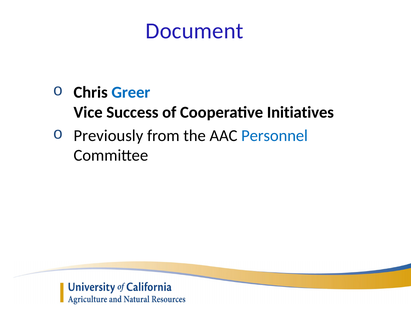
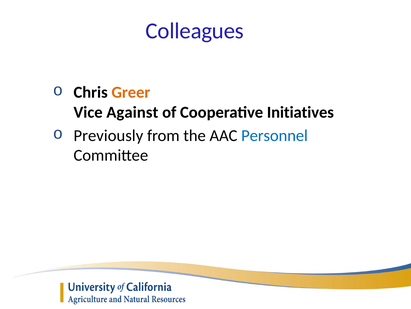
Document: Document -> Colleagues
Greer colour: blue -> orange
Success: Success -> Against
